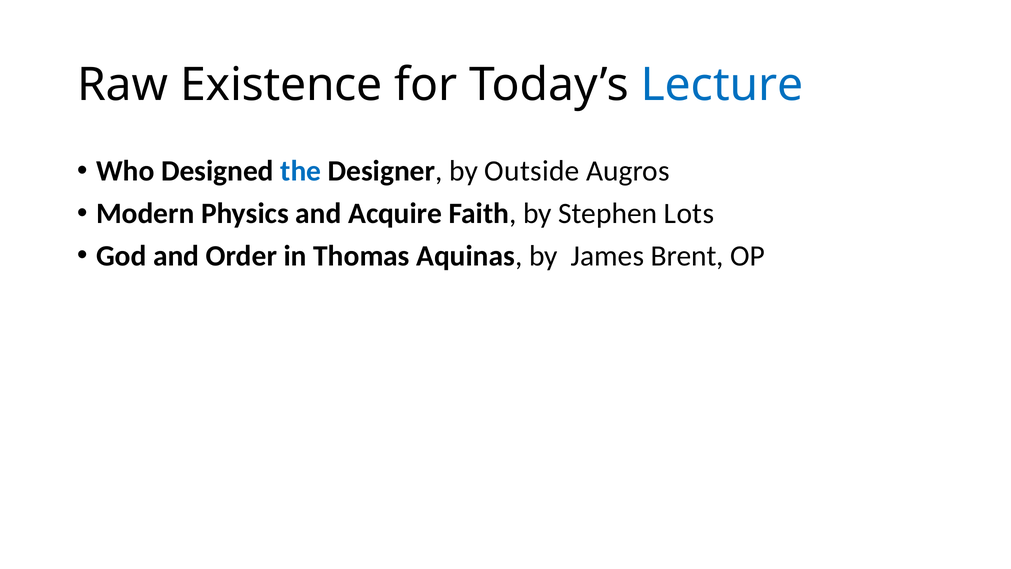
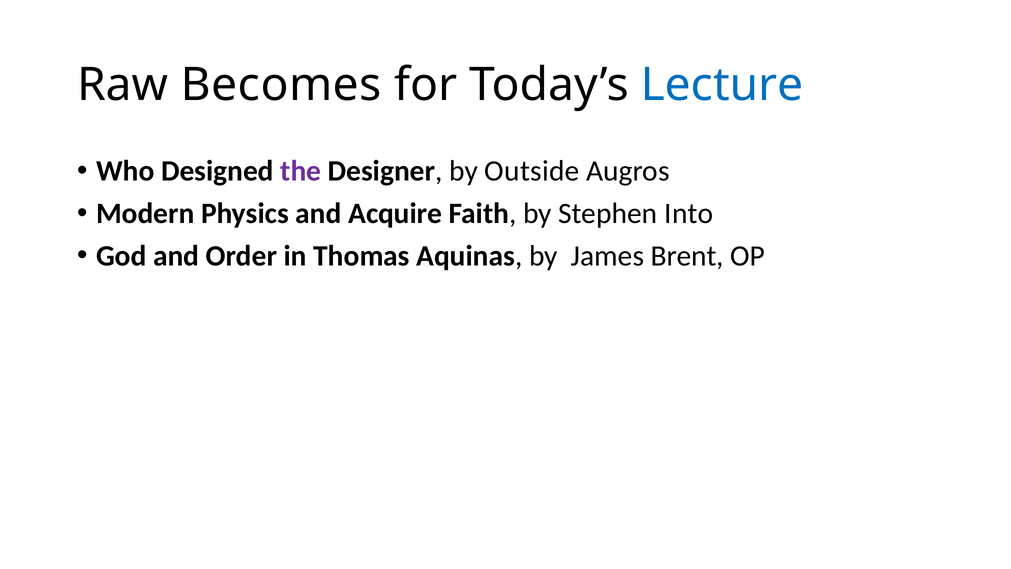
Existence: Existence -> Becomes
the colour: blue -> purple
Lots: Lots -> Into
